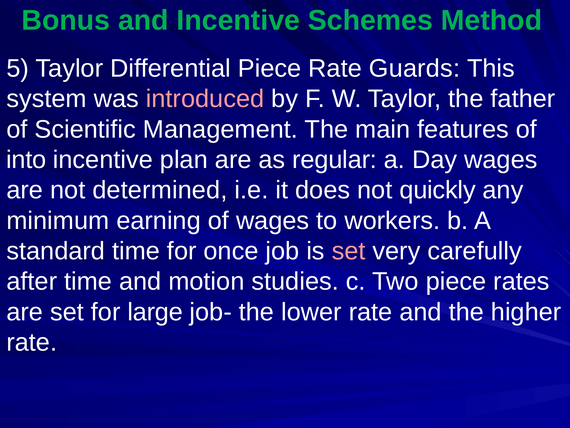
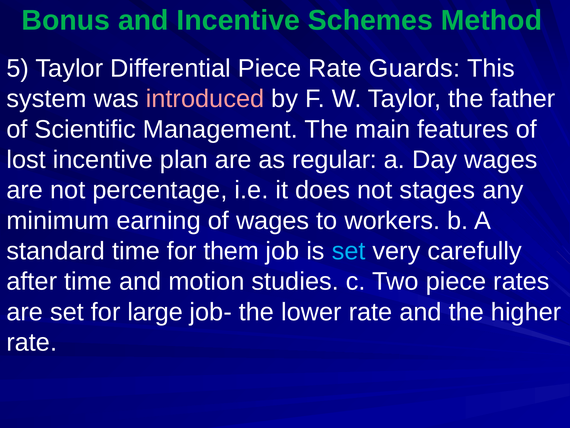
into: into -> lost
determined: determined -> percentage
quickly: quickly -> stages
once: once -> them
set at (349, 251) colour: pink -> light blue
